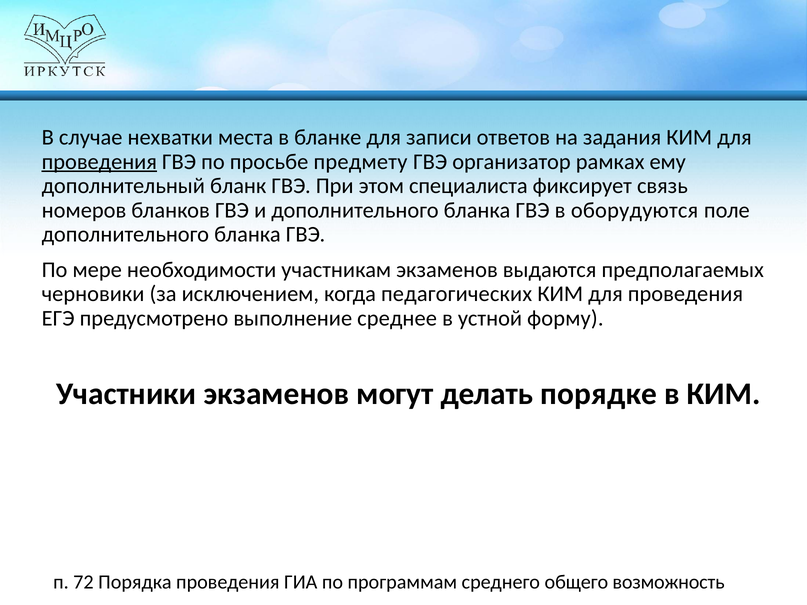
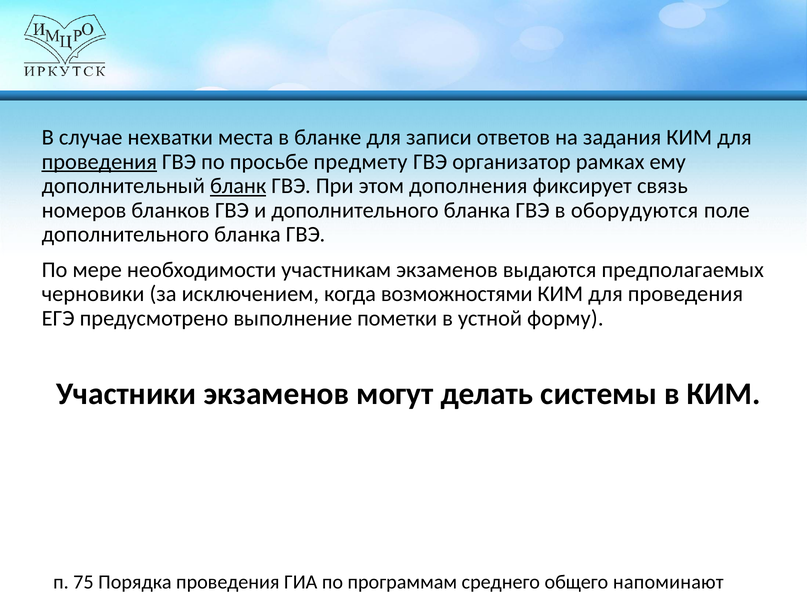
бланк underline: none -> present
специалиста: специалиста -> дополнения
педагогических: педагогических -> возможностями
среднее: среднее -> пометки
порядке: порядке -> системы
72: 72 -> 75
возможность: возможность -> напоминают
